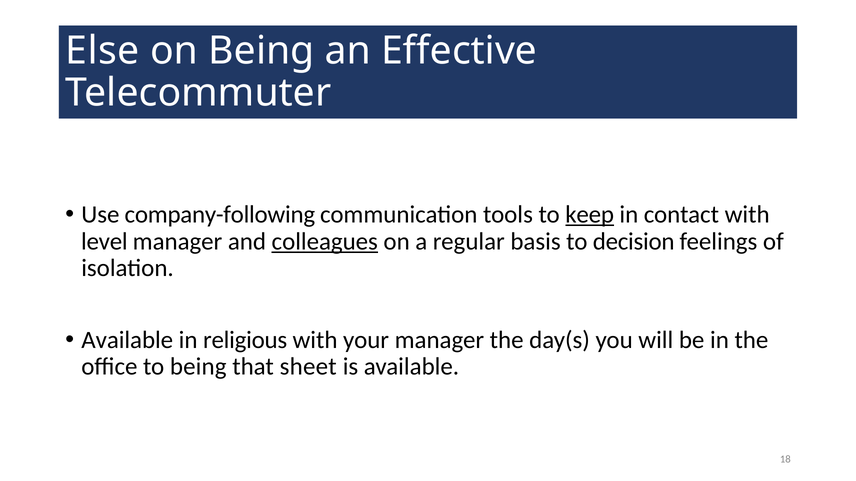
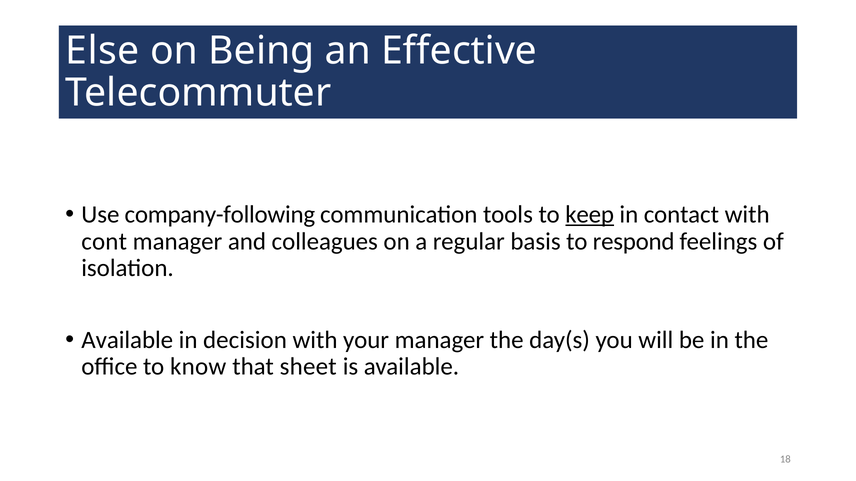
level: level -> cont
colleagues underline: present -> none
decision: decision -> respond
religious: religious -> decision
to being: being -> know
